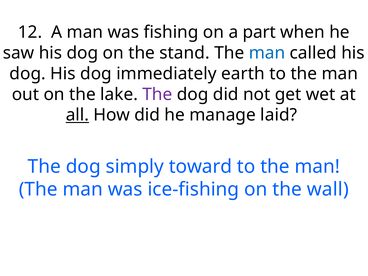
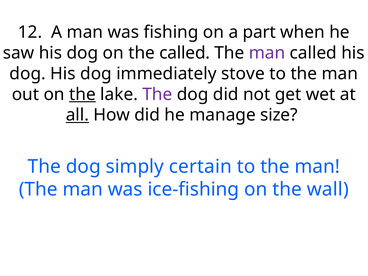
the stand: stand -> called
man at (267, 53) colour: blue -> purple
earth: earth -> stove
the at (82, 94) underline: none -> present
laid: laid -> size
toward: toward -> certain
